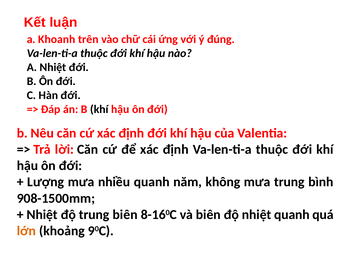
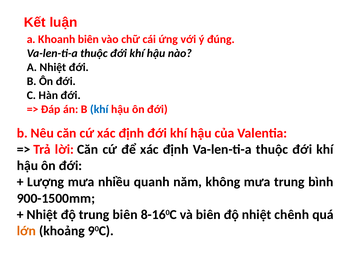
Khoanh trên: trên -> biên
khí at (99, 109) colour: black -> blue
908-1500mm: 908-1500mm -> 900-1500mm
nhiệt quanh: quanh -> chênh
